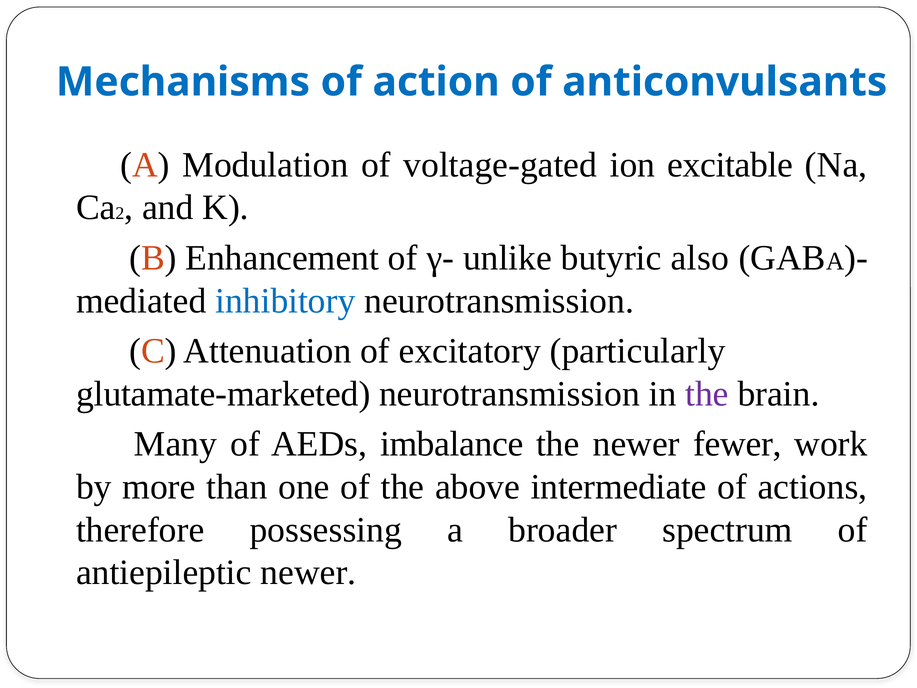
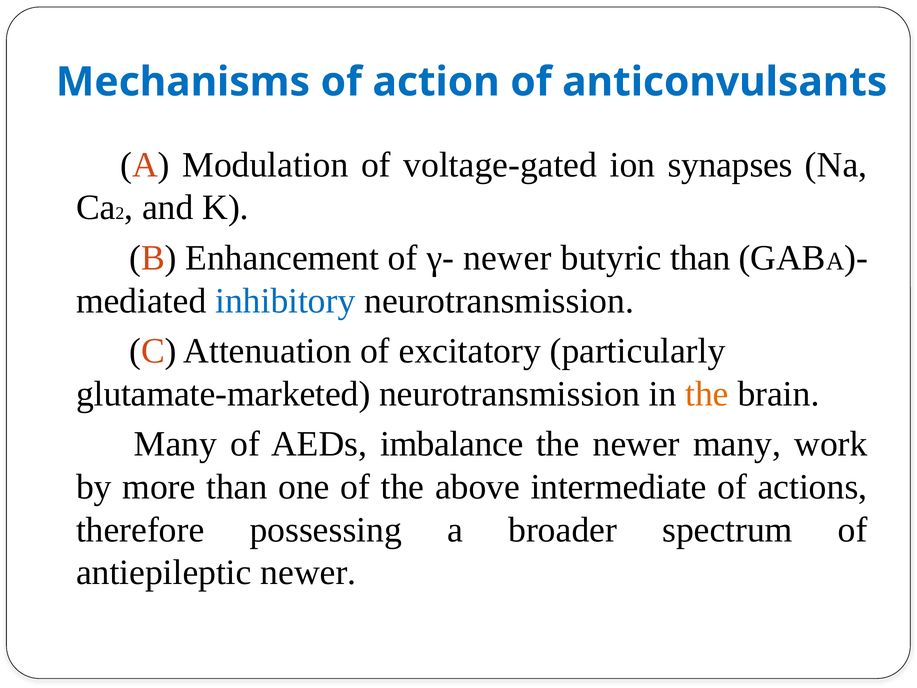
excitable: excitable -> synapses
γ- unlike: unlike -> newer
butyric also: also -> than
the at (707, 394) colour: purple -> orange
newer fewer: fewer -> many
